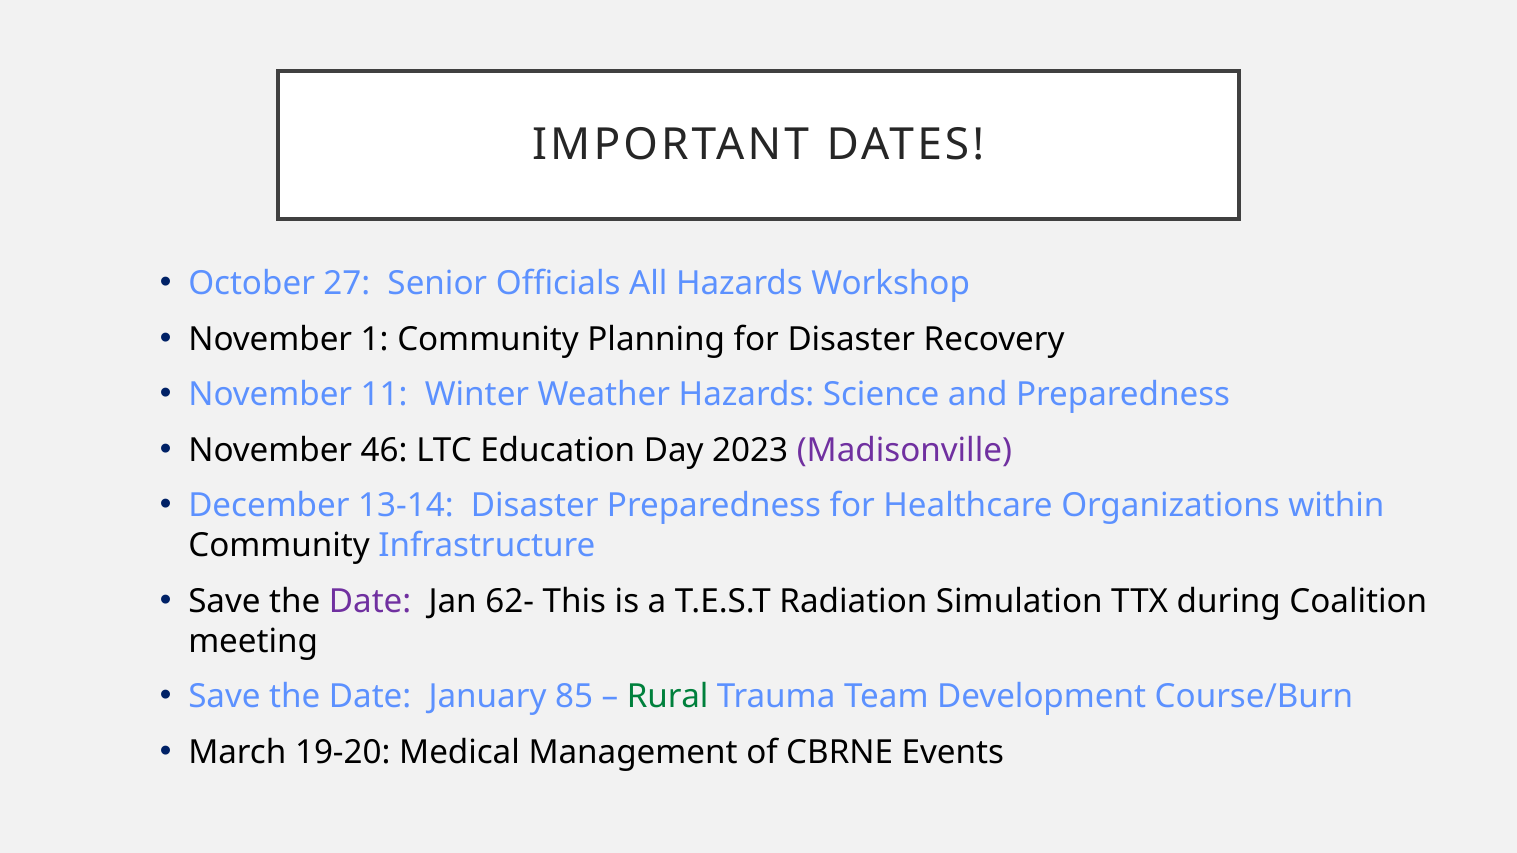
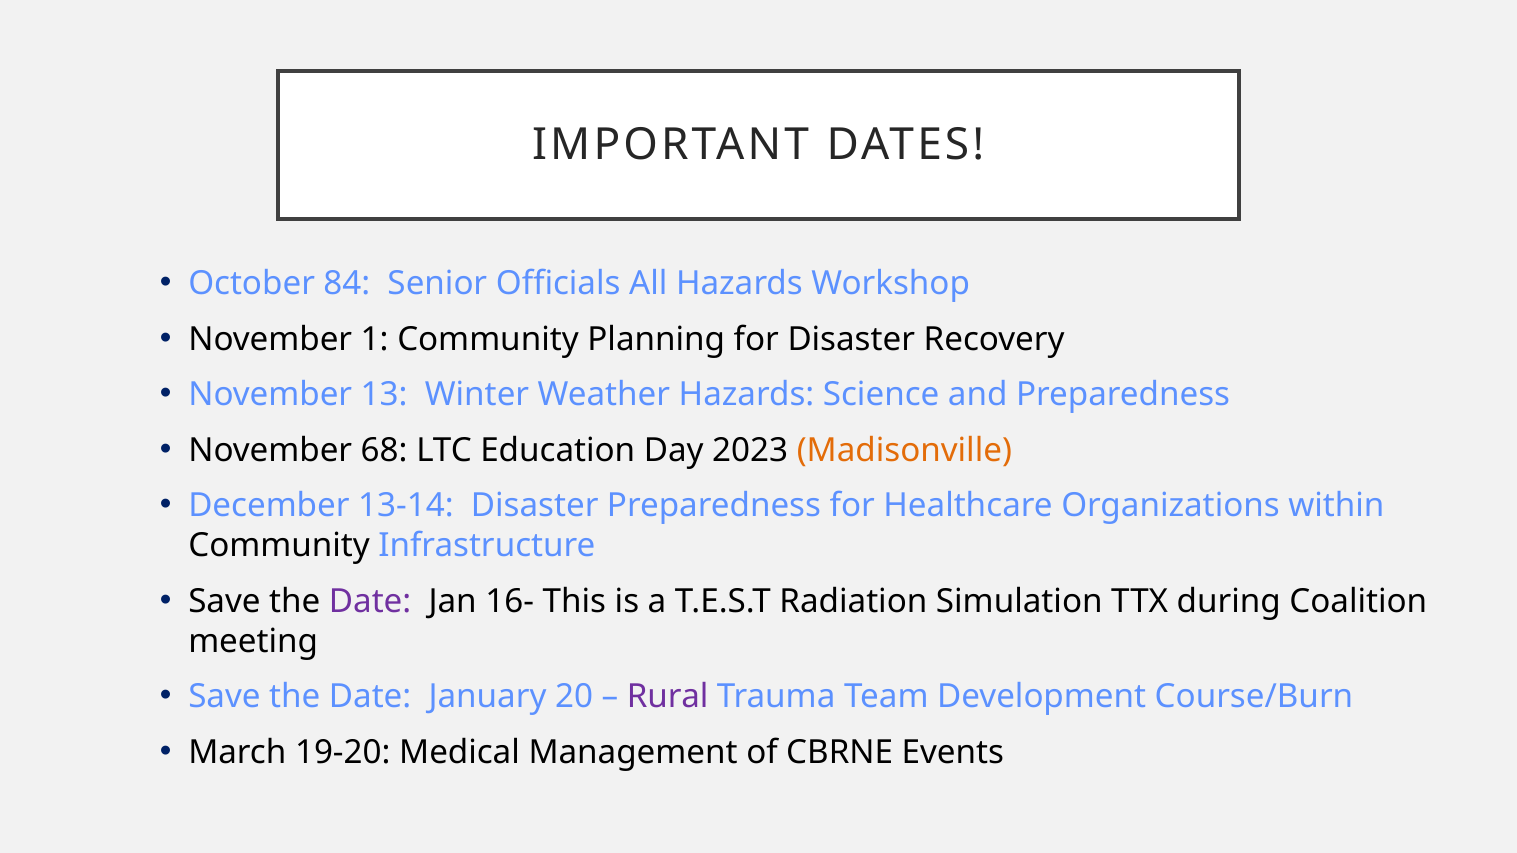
27: 27 -> 84
11: 11 -> 13
46: 46 -> 68
Madisonville colour: purple -> orange
62-: 62- -> 16-
85: 85 -> 20
Rural colour: green -> purple
